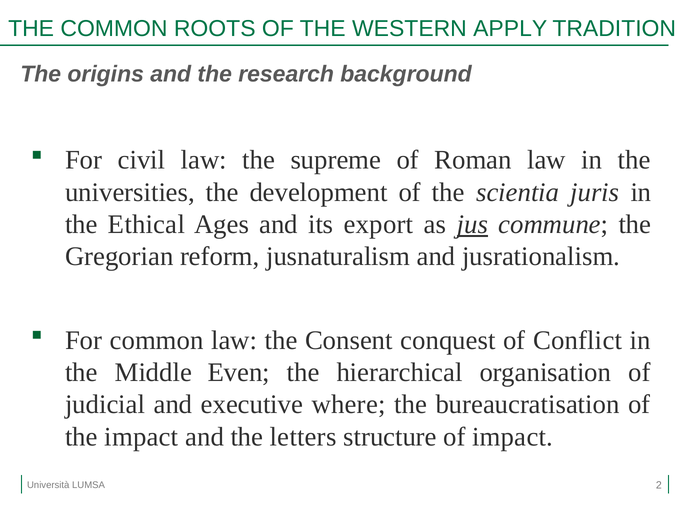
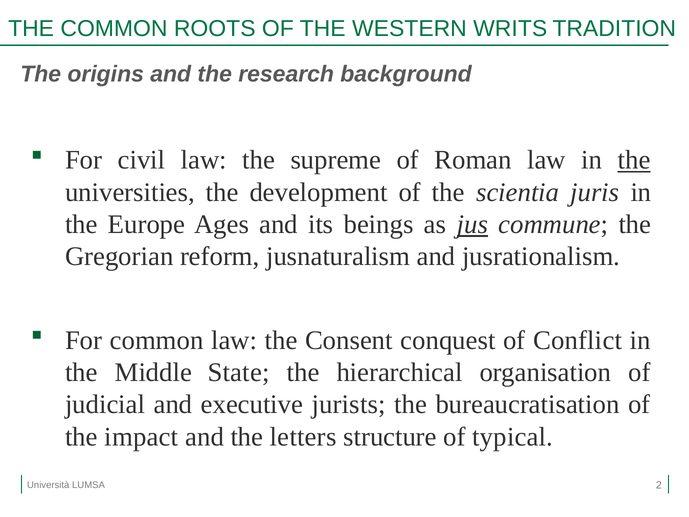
APPLY: APPLY -> WRITS
the at (634, 160) underline: none -> present
Ethical: Ethical -> Europe
export: export -> beings
Even: Even -> State
where: where -> jurists
of impact: impact -> typical
